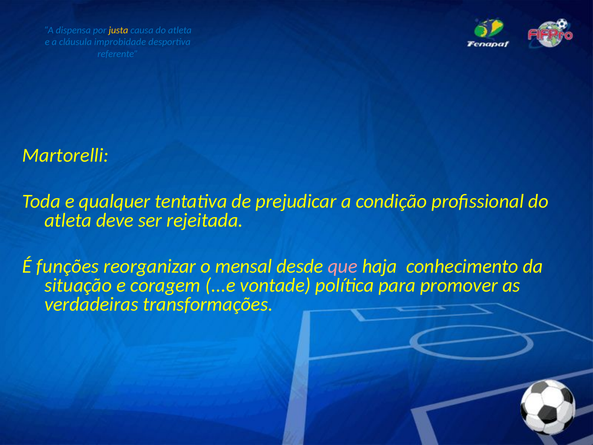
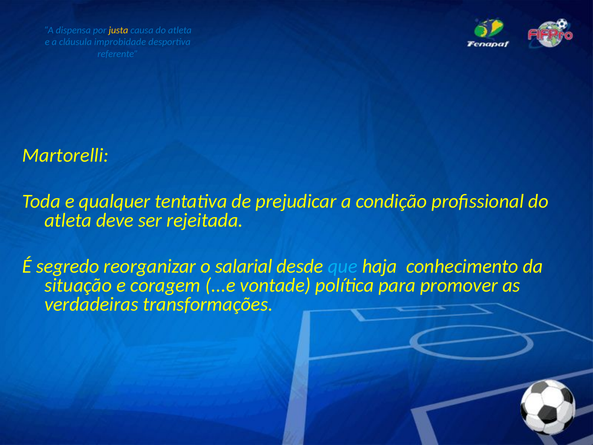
funções: funções -> segredo
mensal: mensal -> salarial
que colour: pink -> light blue
